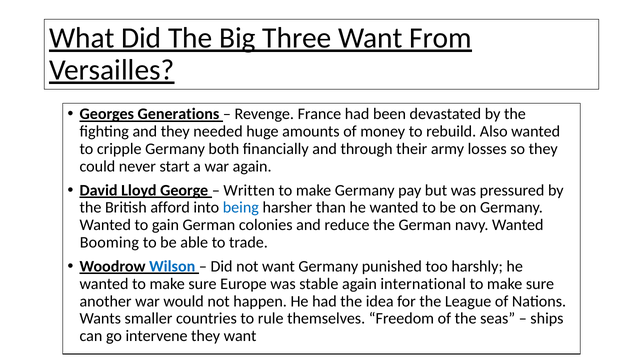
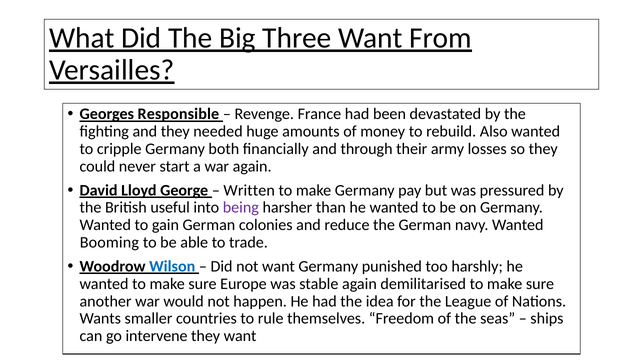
Generations: Generations -> Responsible
afford: afford -> useful
being colour: blue -> purple
international: international -> demilitarised
